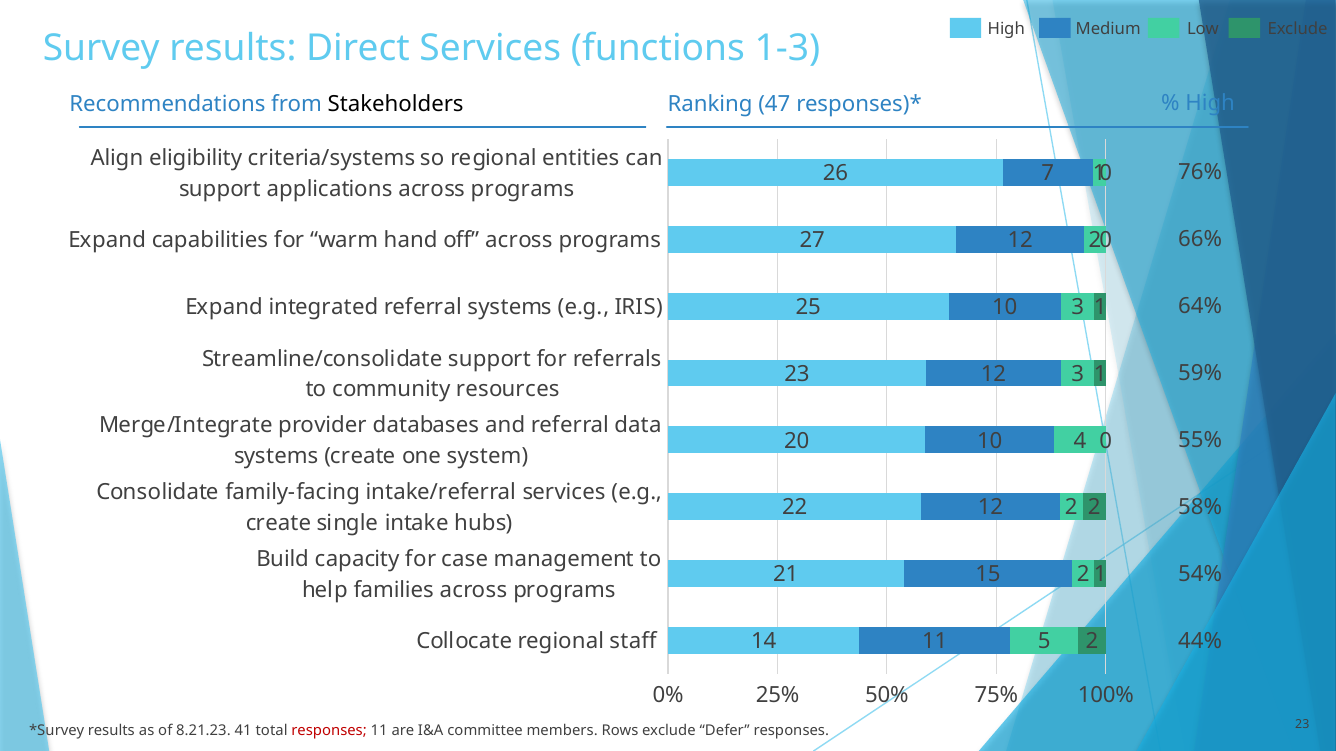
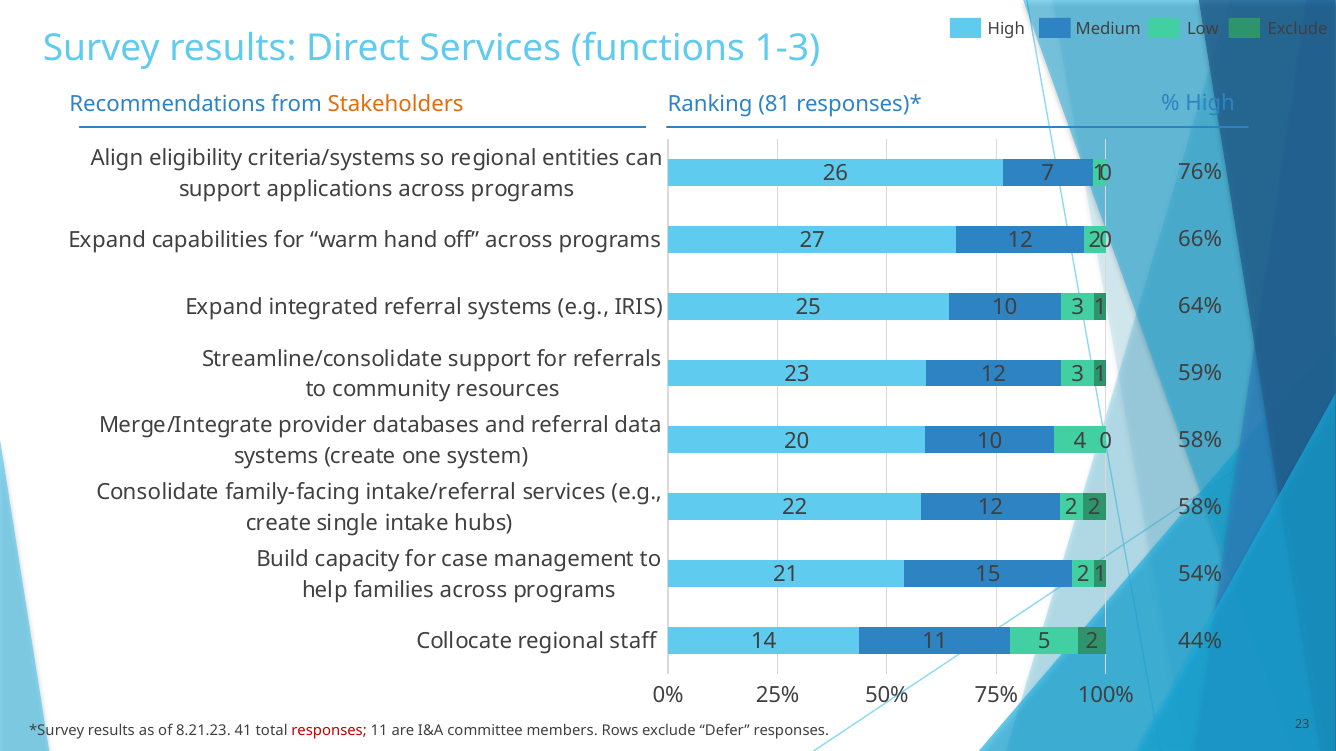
Stakeholders colour: black -> orange
47: 47 -> 81
55% at (1200, 440): 55% -> 58%
